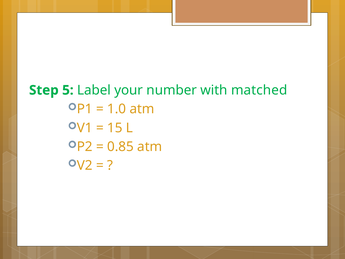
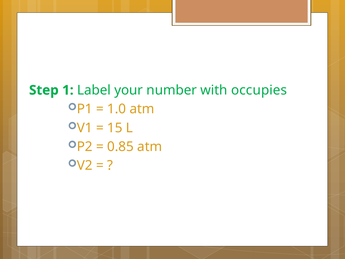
5: 5 -> 1
matched: matched -> occupies
